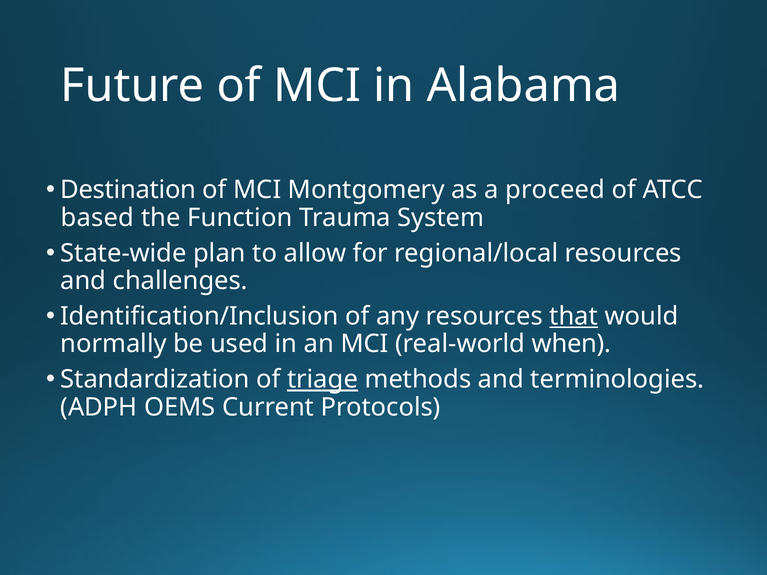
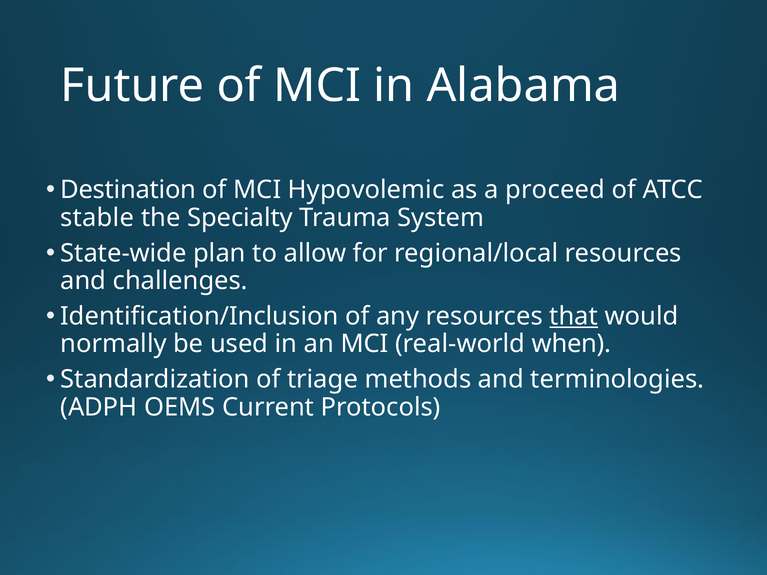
Montgomery: Montgomery -> Hypovolemic
based: based -> stable
Function: Function -> Specialty
triage underline: present -> none
